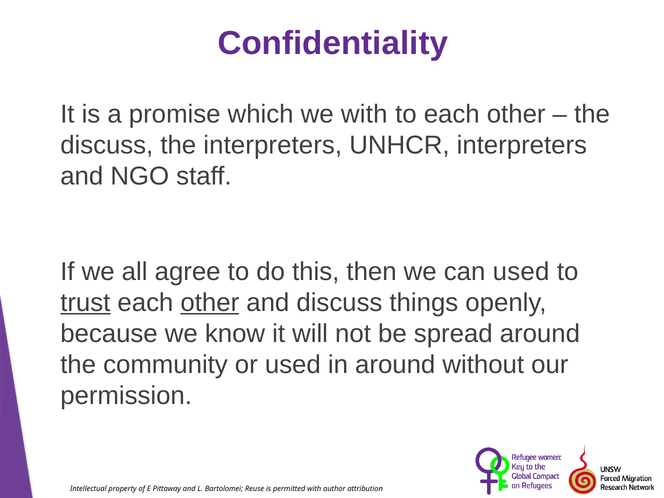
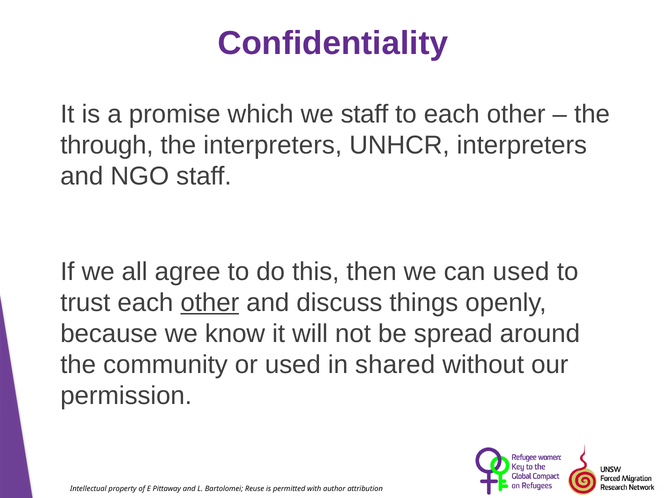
we with: with -> staff
discuss at (107, 145): discuss -> through
trust underline: present -> none
in around: around -> shared
